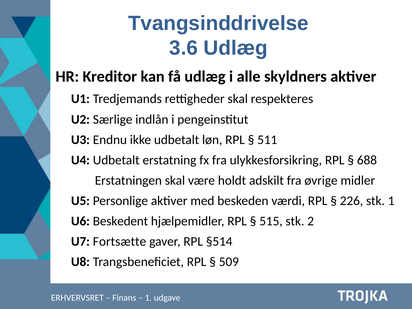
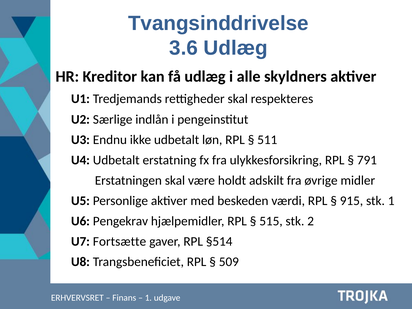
688: 688 -> 791
226: 226 -> 915
Beskedent: Beskedent -> Pengekrav
